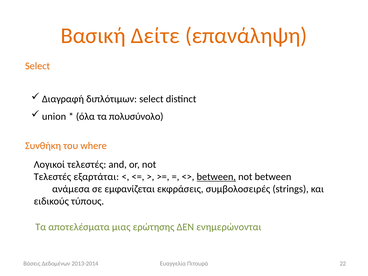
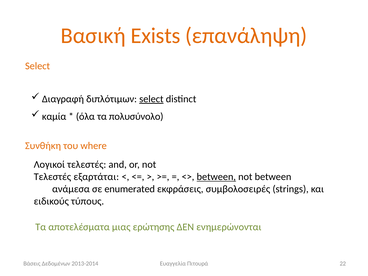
Δείτε: Δείτε -> Exists
select at (151, 99) underline: none -> present
union: union -> καμία
εμφανίζεται: εμφανίζεται -> enumerated
